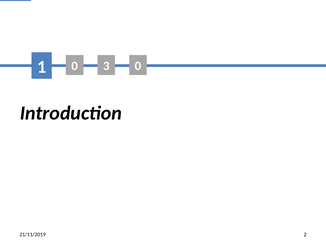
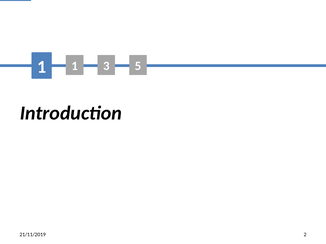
1 0: 0 -> 1
3 0: 0 -> 5
